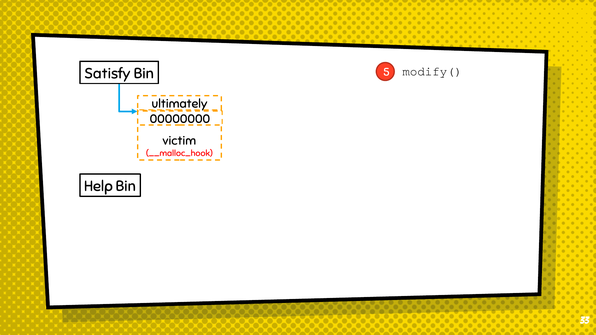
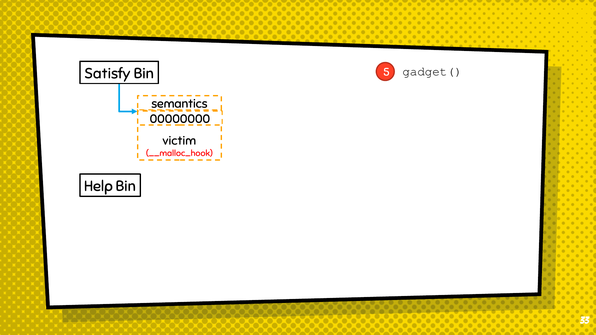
modify(: modify( -> gadget(
ultimately: ultimately -> semantics
